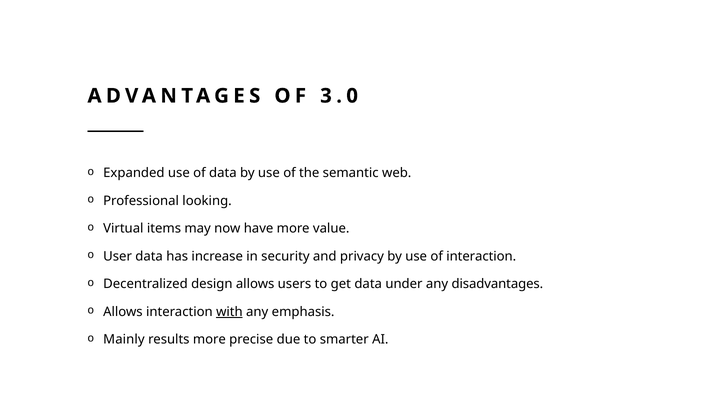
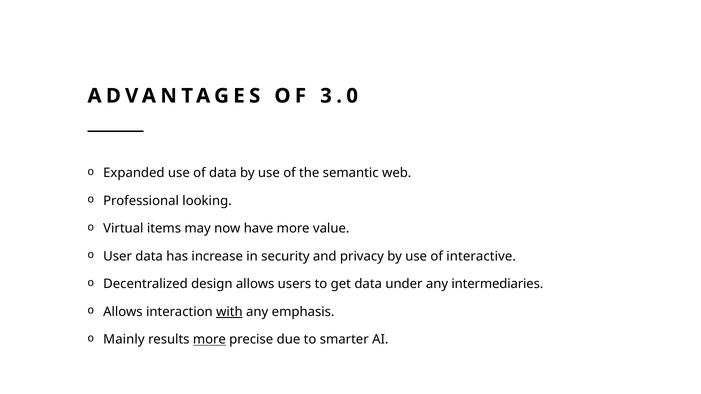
of interaction: interaction -> interactive
disadvantages: disadvantages -> intermediaries
more at (209, 340) underline: none -> present
